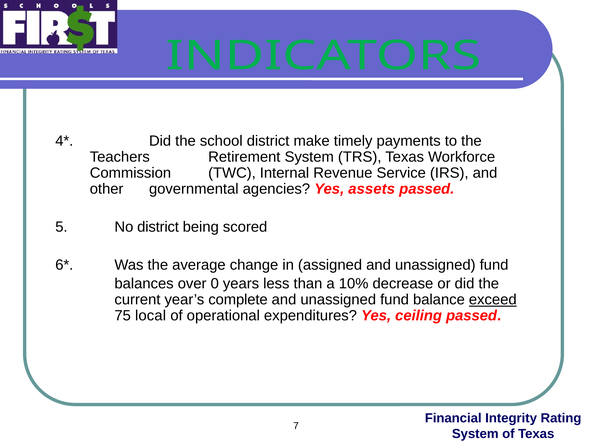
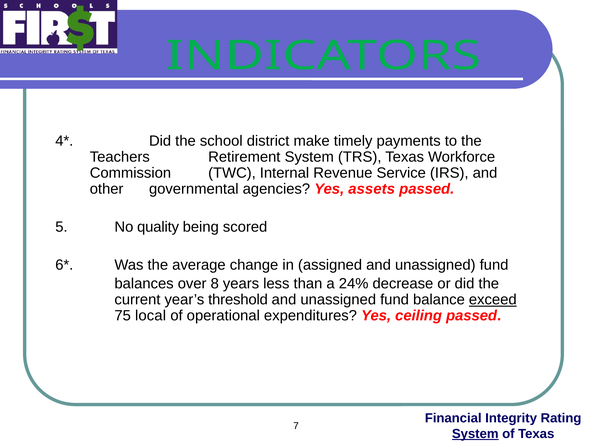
No district: district -> quality
0: 0 -> 8
10%: 10% -> 24%
complete: complete -> threshold
System at (475, 434) underline: none -> present
